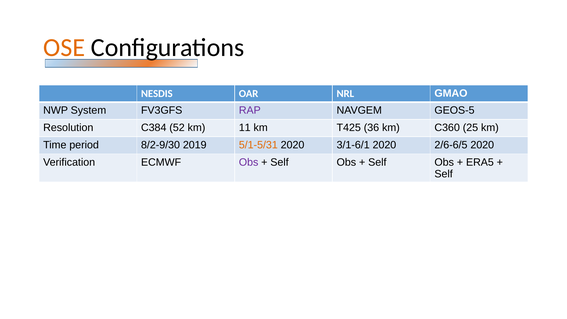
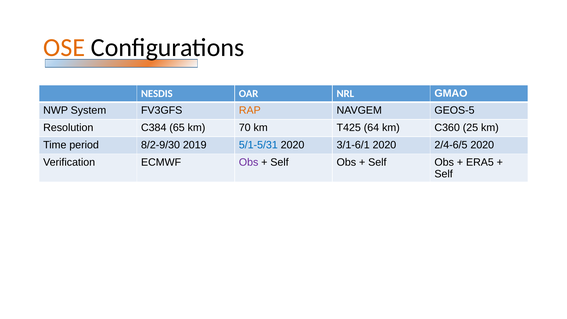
RAP colour: purple -> orange
52: 52 -> 65
11: 11 -> 70
36: 36 -> 64
5/1-5/31 colour: orange -> blue
2/6-6/5: 2/6-6/5 -> 2/4-6/5
